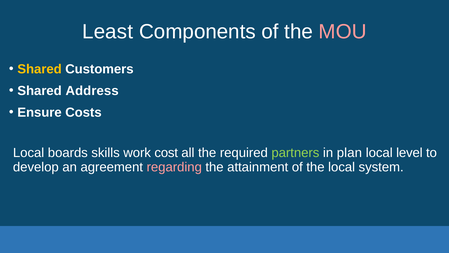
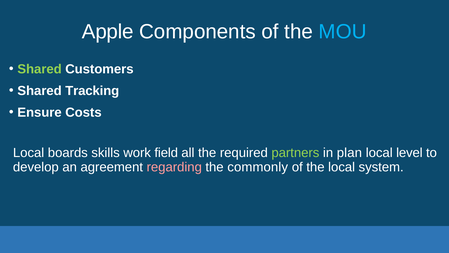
Least: Least -> Apple
MOU colour: pink -> light blue
Shared at (40, 69) colour: yellow -> light green
Address: Address -> Tracking
cost: cost -> field
attainment: attainment -> commonly
